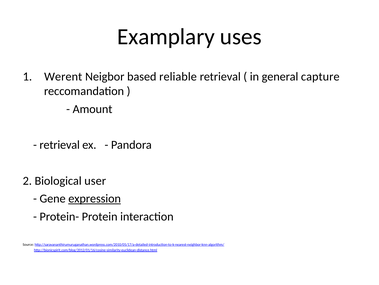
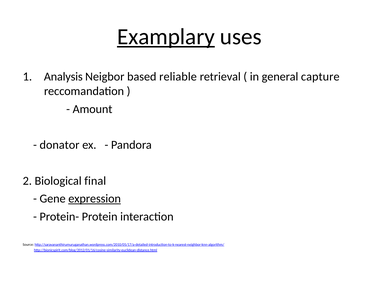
Examplary underline: none -> present
Werent: Werent -> Analysis
retrieval at (60, 145): retrieval -> donator
user: user -> final
